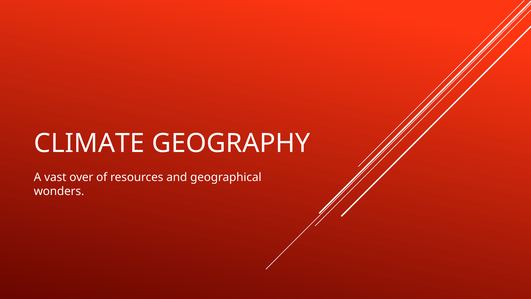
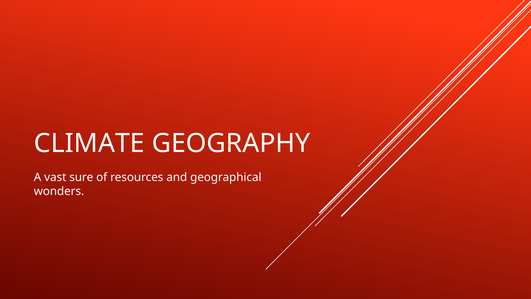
over: over -> sure
